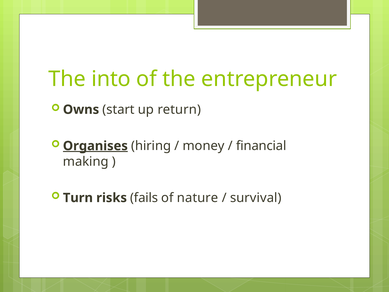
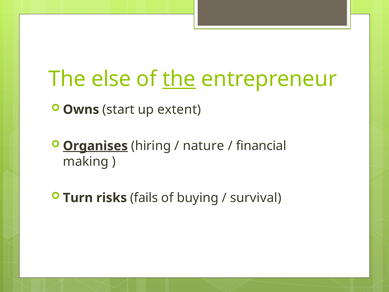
into: into -> else
the at (179, 79) underline: none -> present
return: return -> extent
money: money -> nature
nature: nature -> buying
